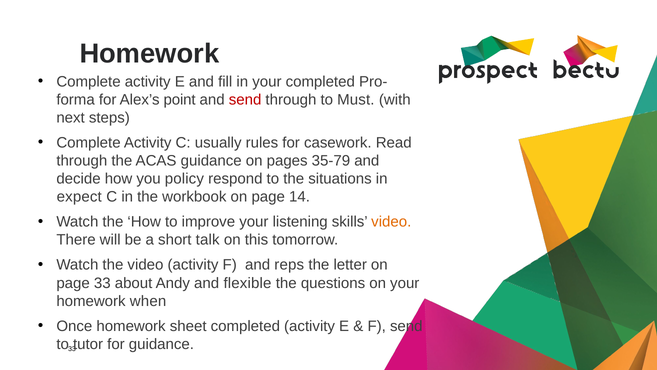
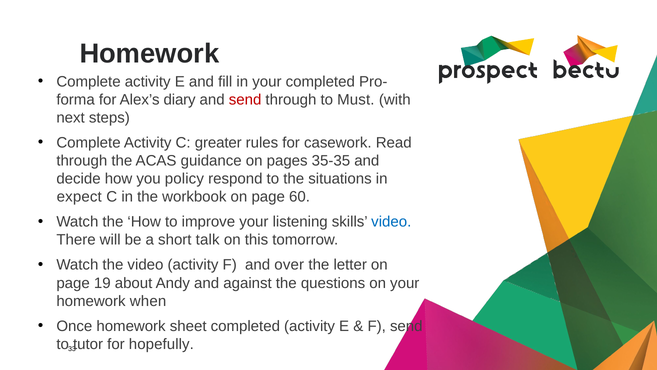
point: point -> diary
usually: usually -> greater
35-79: 35-79 -> 35-35
14: 14 -> 60
video at (391, 222) colour: orange -> blue
reps: reps -> over
page 33: 33 -> 19
flexible: flexible -> against
for guidance: guidance -> hopefully
